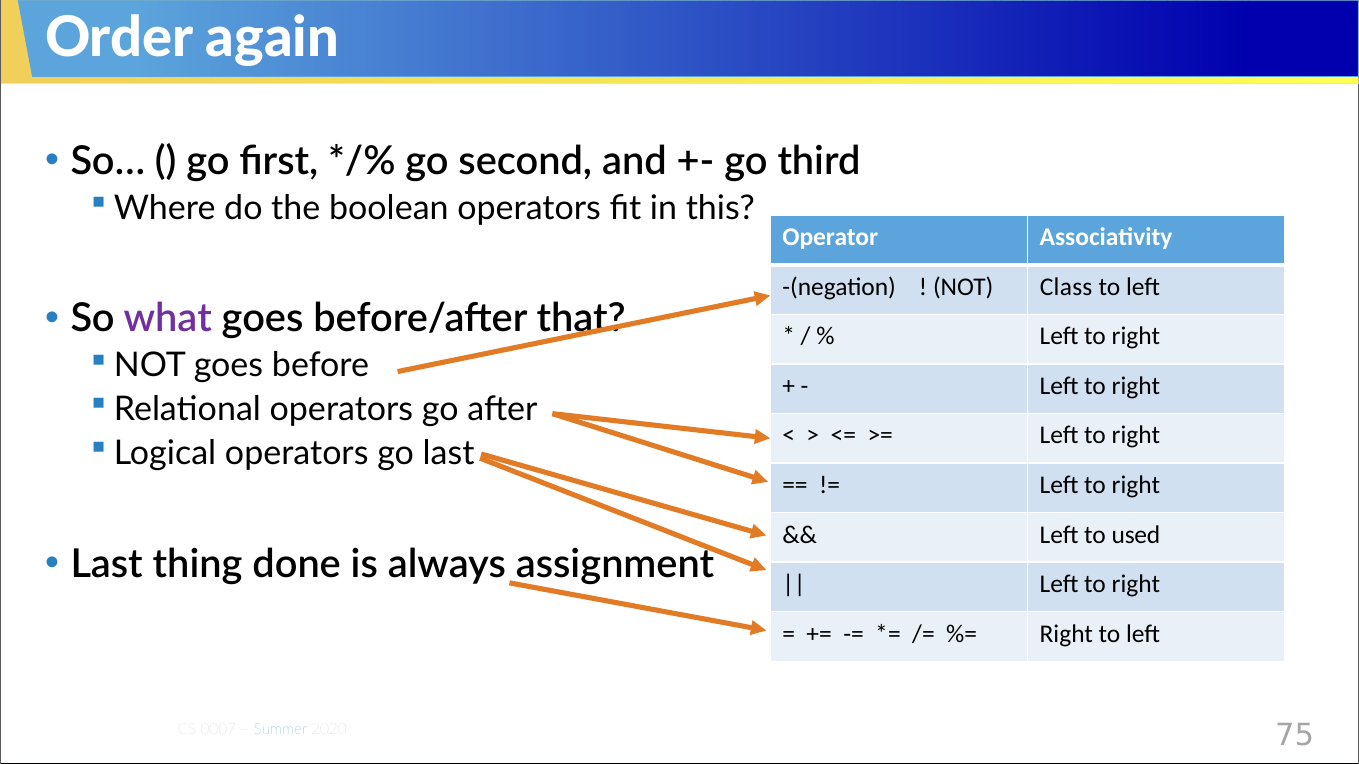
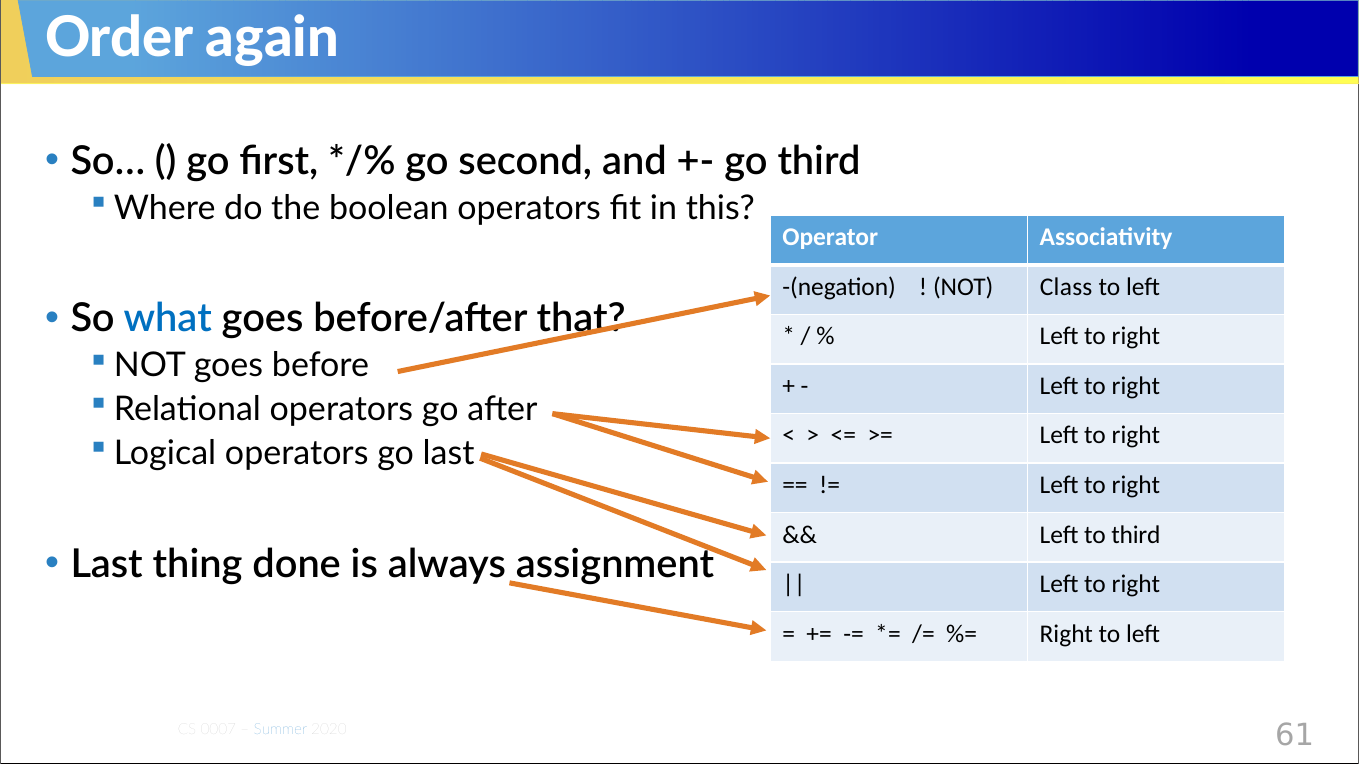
what colour: purple -> blue
to used: used -> third
75: 75 -> 61
